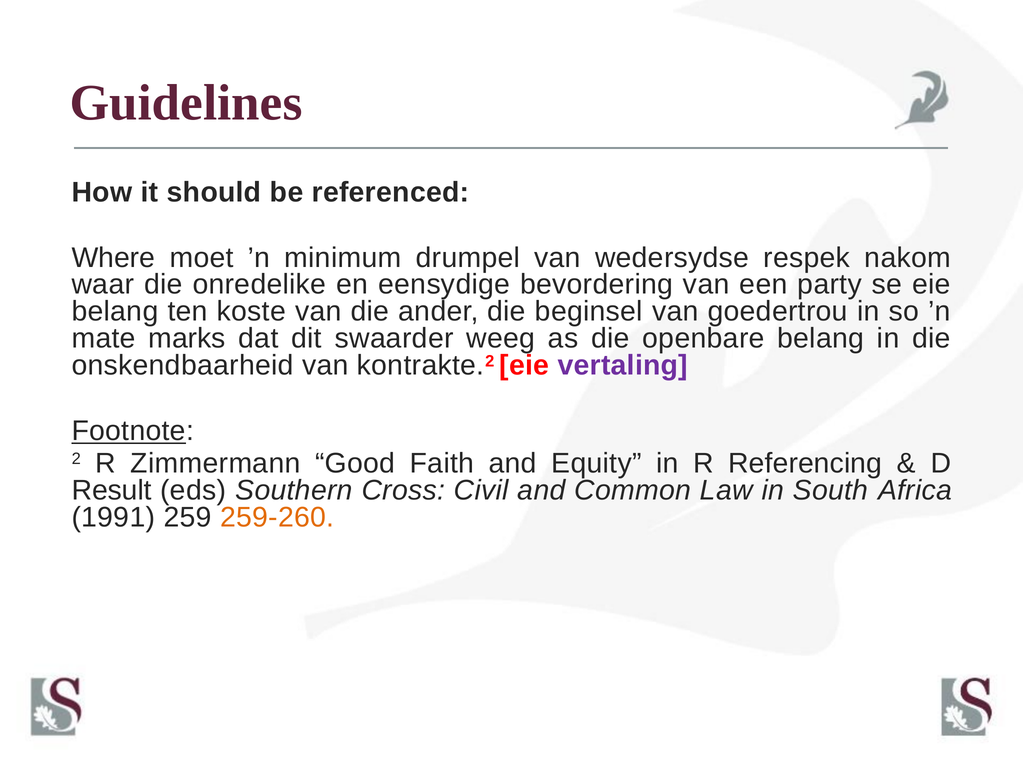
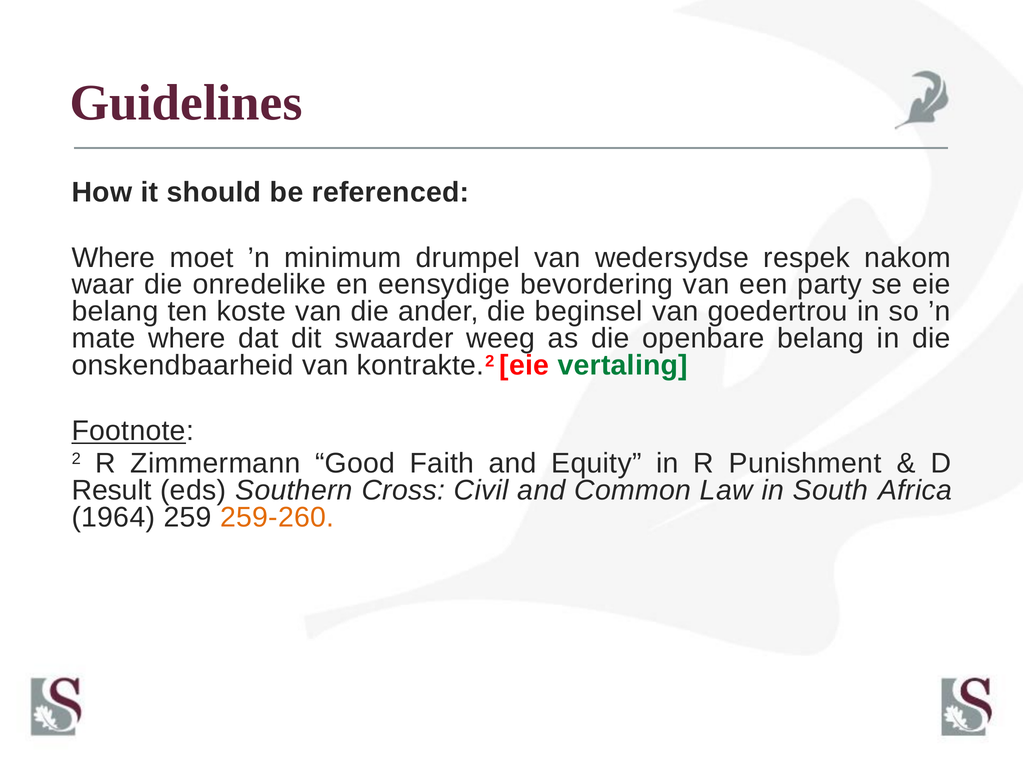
mate marks: marks -> where
vertaling colour: purple -> green
Referencing: Referencing -> Punishment
1991: 1991 -> 1964
